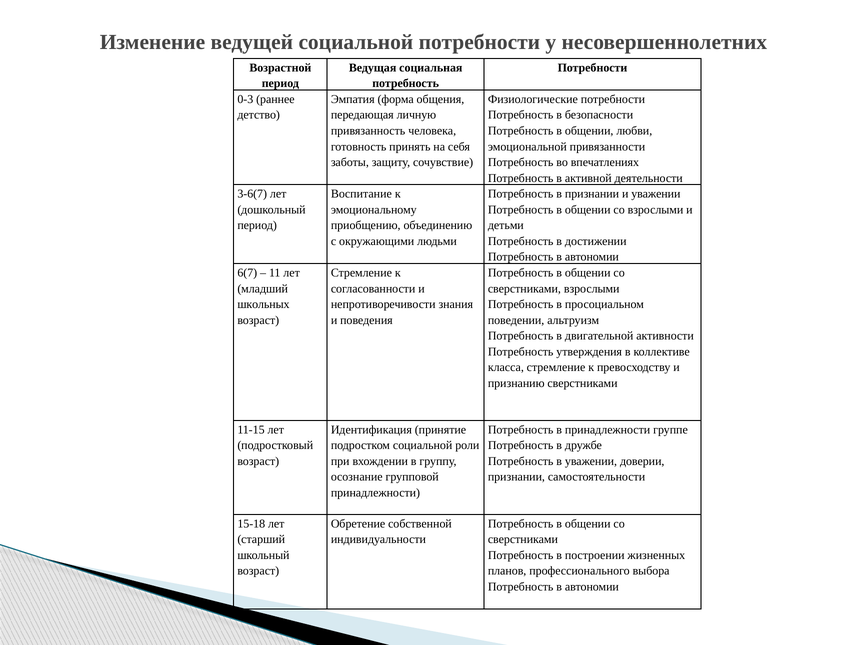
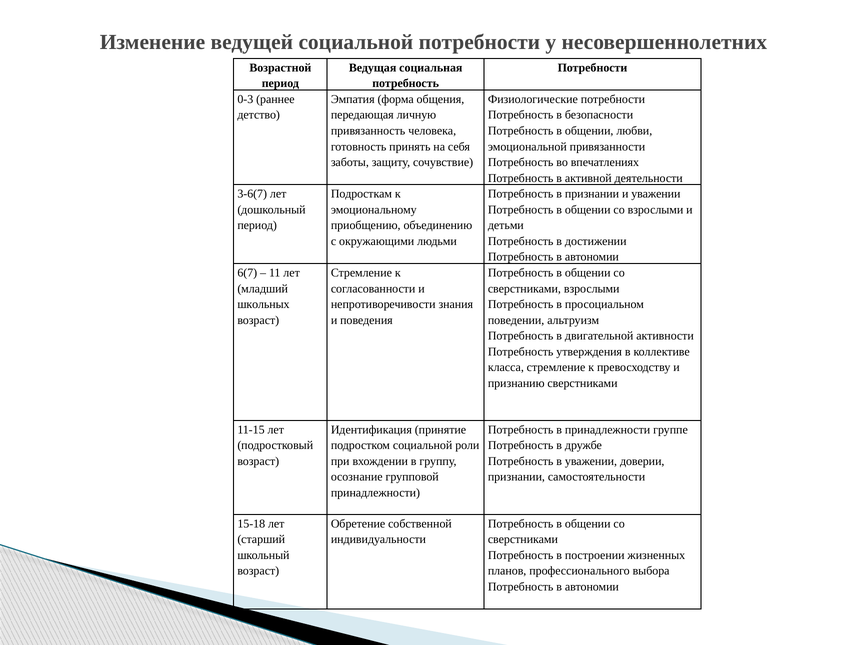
Воспитание: Воспитание -> Подросткам
